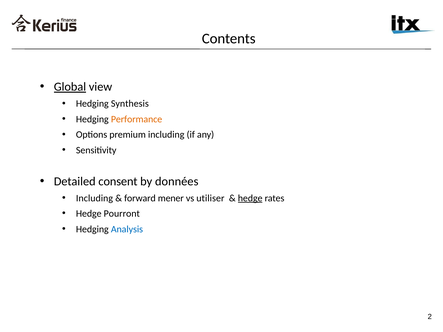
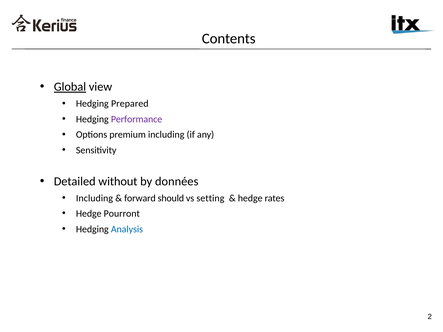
Synthesis: Synthesis -> Prepared
Performance colour: orange -> purple
consent: consent -> without
mener: mener -> should
utiliser: utiliser -> setting
hedge at (250, 198) underline: present -> none
